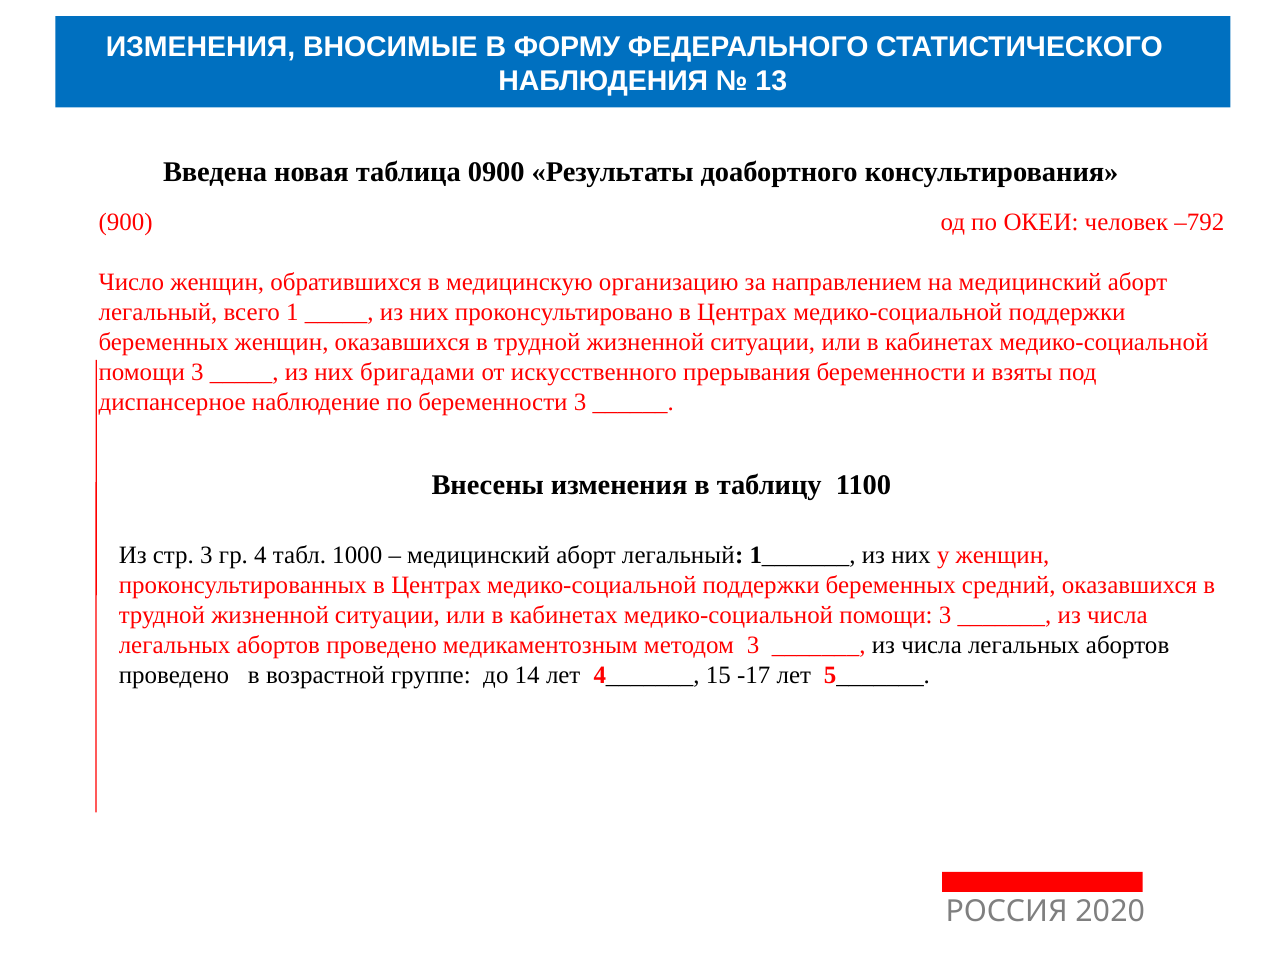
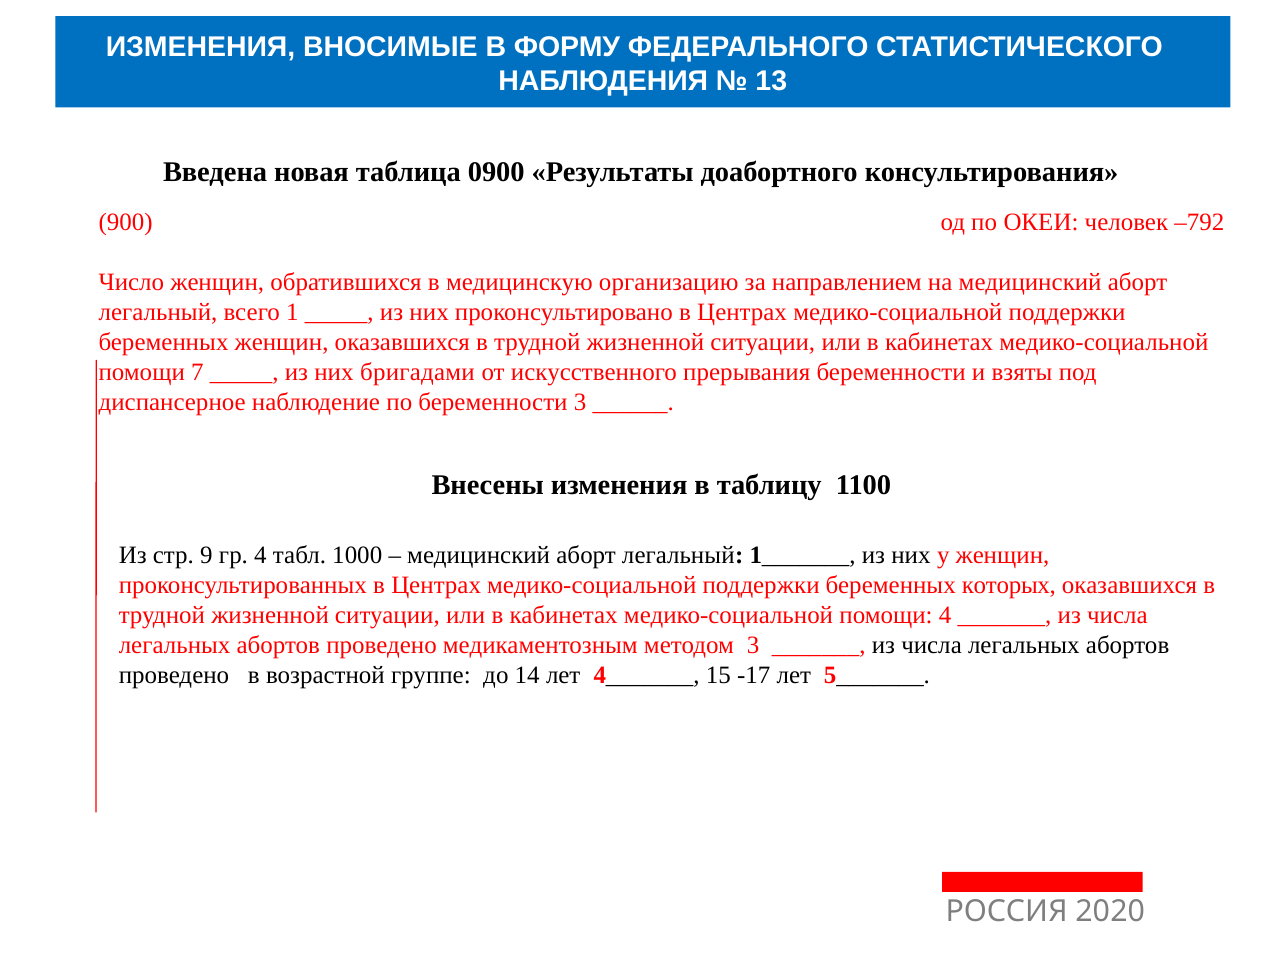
3 at (197, 372): 3 -> 7
стр 3: 3 -> 9
средний: средний -> которых
3 at (945, 615): 3 -> 4
